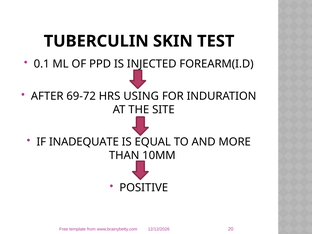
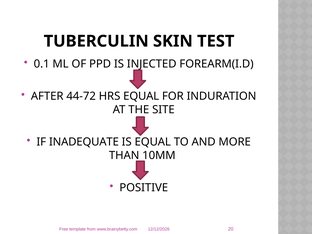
69-72: 69-72 -> 44-72
HRS USING: USING -> EQUAL
